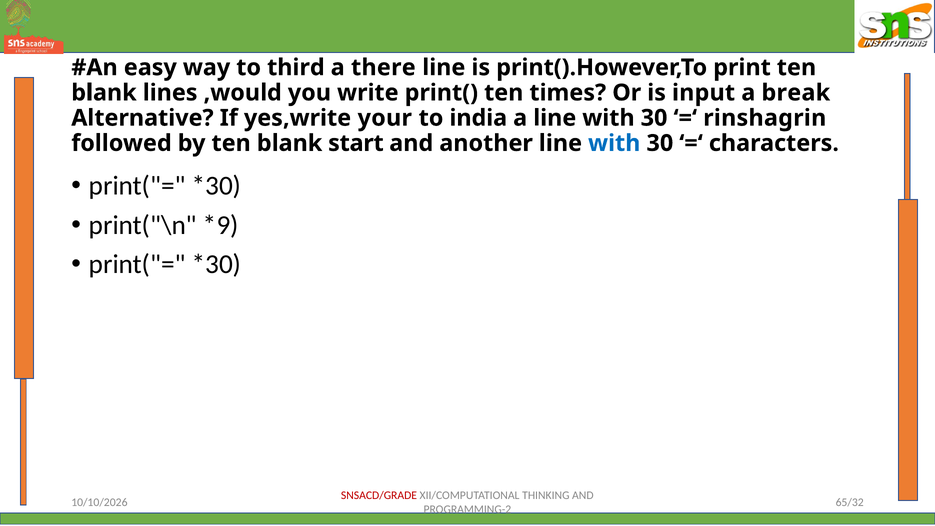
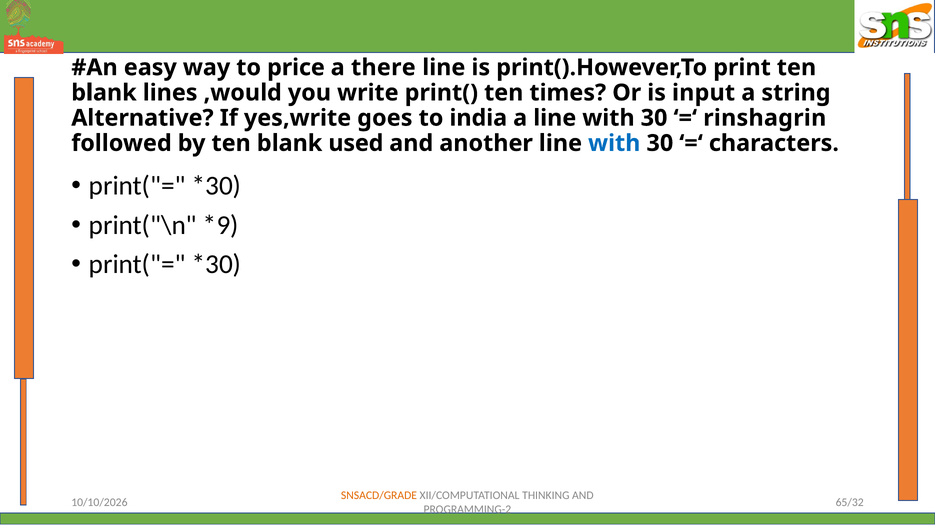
third: third -> price
break: break -> string
your: your -> goes
start: start -> used
SNSACD/GRADE colour: red -> orange
